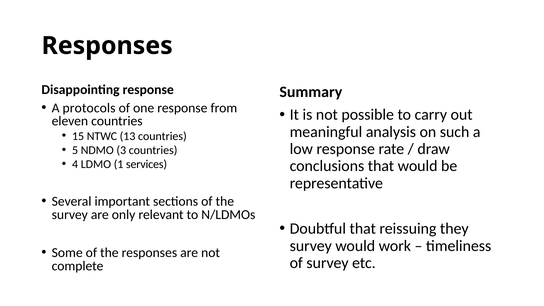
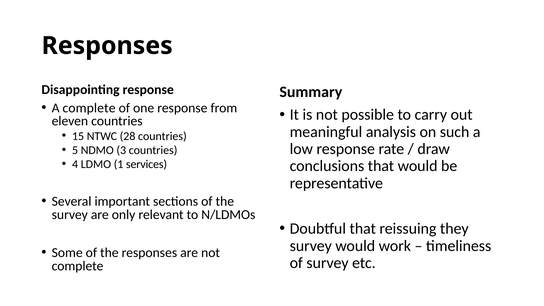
A protocols: protocols -> complete
13: 13 -> 28
